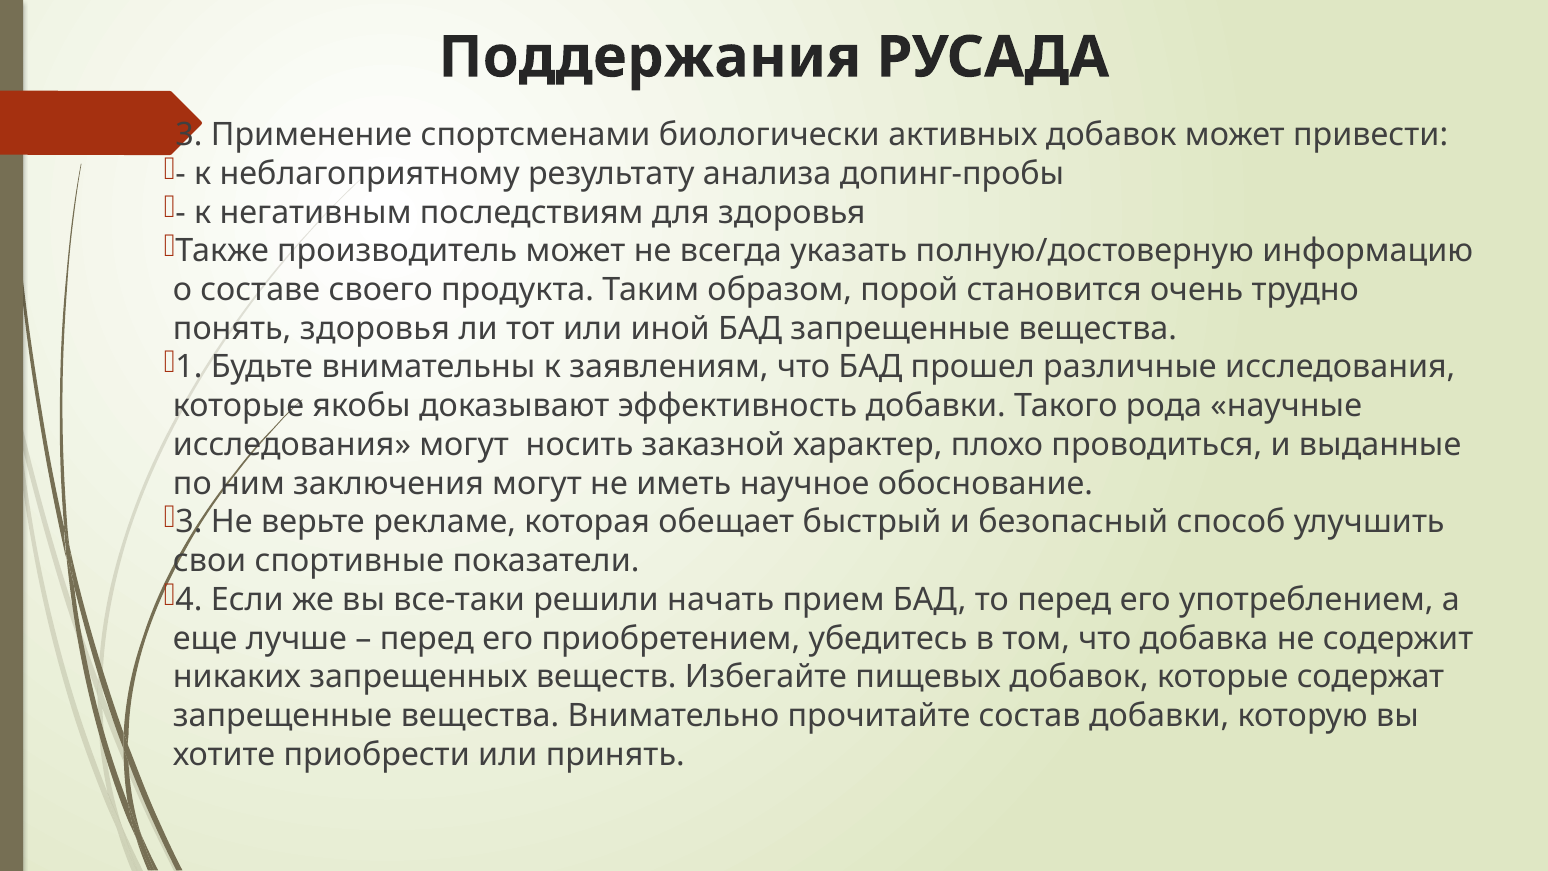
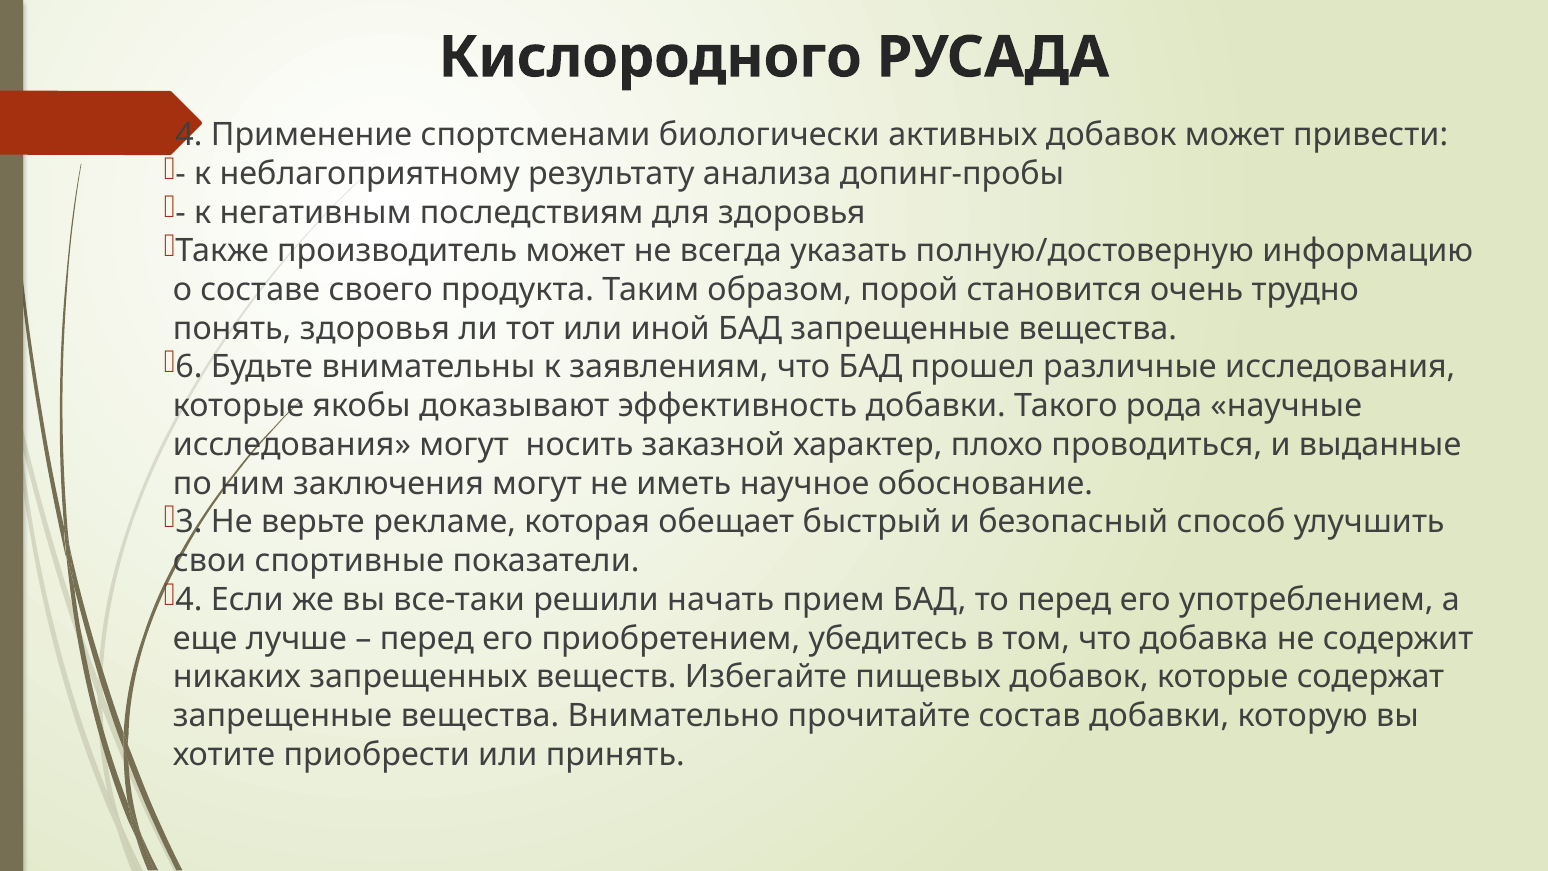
Поддержания: Поддержания -> Кислородного
3 at (189, 135): 3 -> 4
1: 1 -> 6
